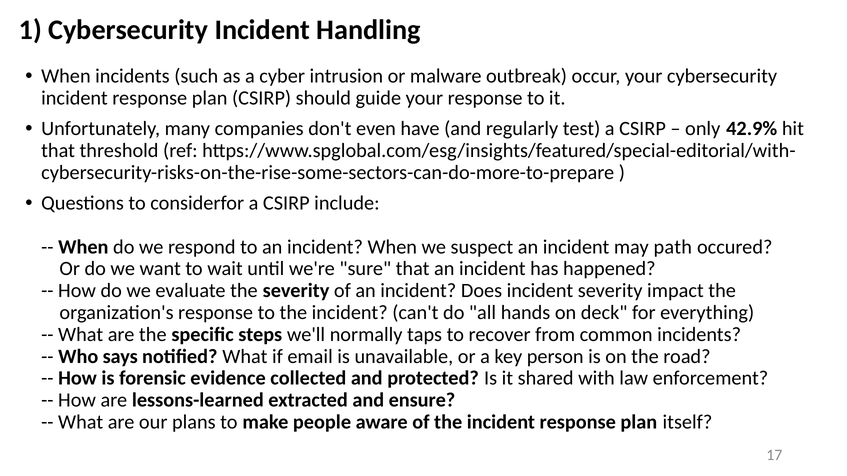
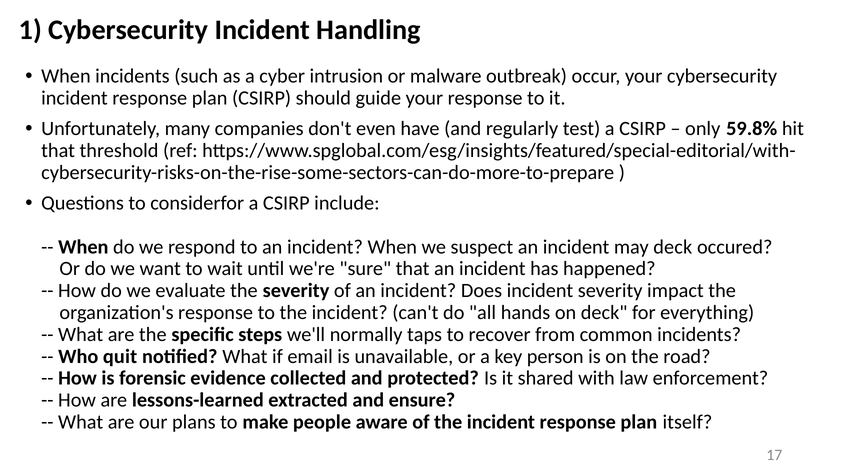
42.9%: 42.9% -> 59.8%
may path: path -> deck
says: says -> quit
